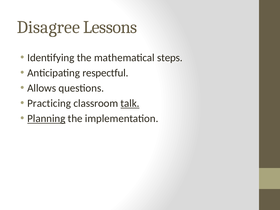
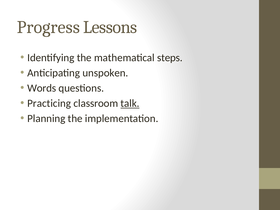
Disagree: Disagree -> Progress
respectful: respectful -> unspoken
Allows: Allows -> Words
Planning underline: present -> none
